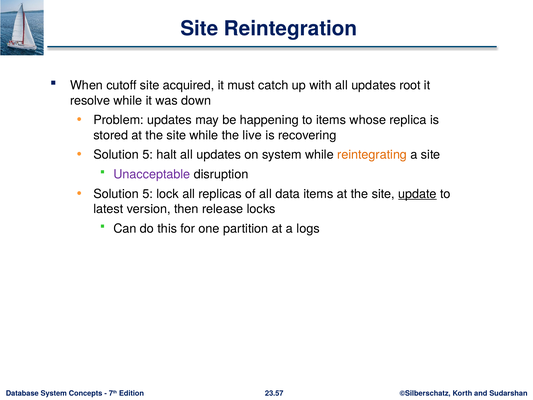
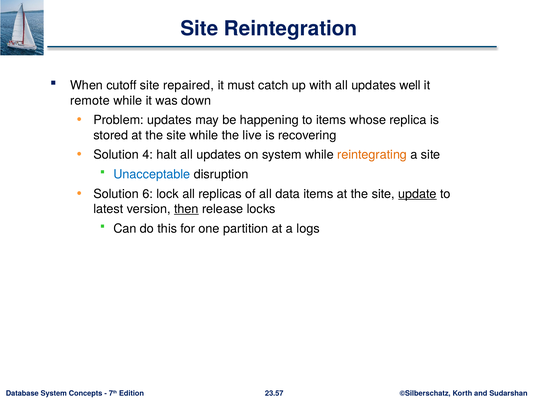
acquired: acquired -> repaired
root: root -> well
resolve: resolve -> remote
5 at (148, 155): 5 -> 4
Unacceptable colour: purple -> blue
5 at (148, 194): 5 -> 6
then underline: none -> present
